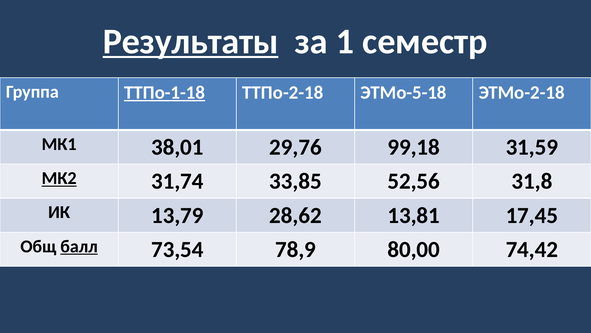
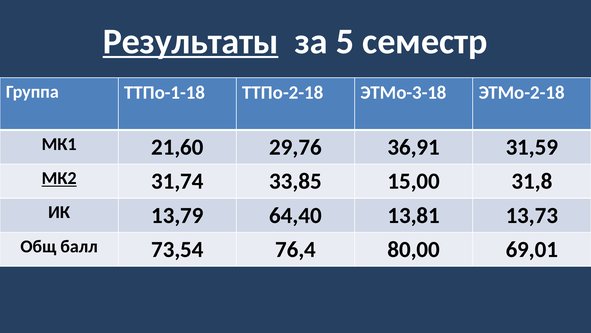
1: 1 -> 5
ТТПо-1-18 underline: present -> none
ЭТМо-5-18: ЭТМо-5-18 -> ЭТМо-3-18
38,01: 38,01 -> 21,60
99,18: 99,18 -> 36,91
52,56: 52,56 -> 15,00
28,62: 28,62 -> 64,40
17,45: 17,45 -> 13,73
балл underline: present -> none
78,9: 78,9 -> 76,4
74,42: 74,42 -> 69,01
